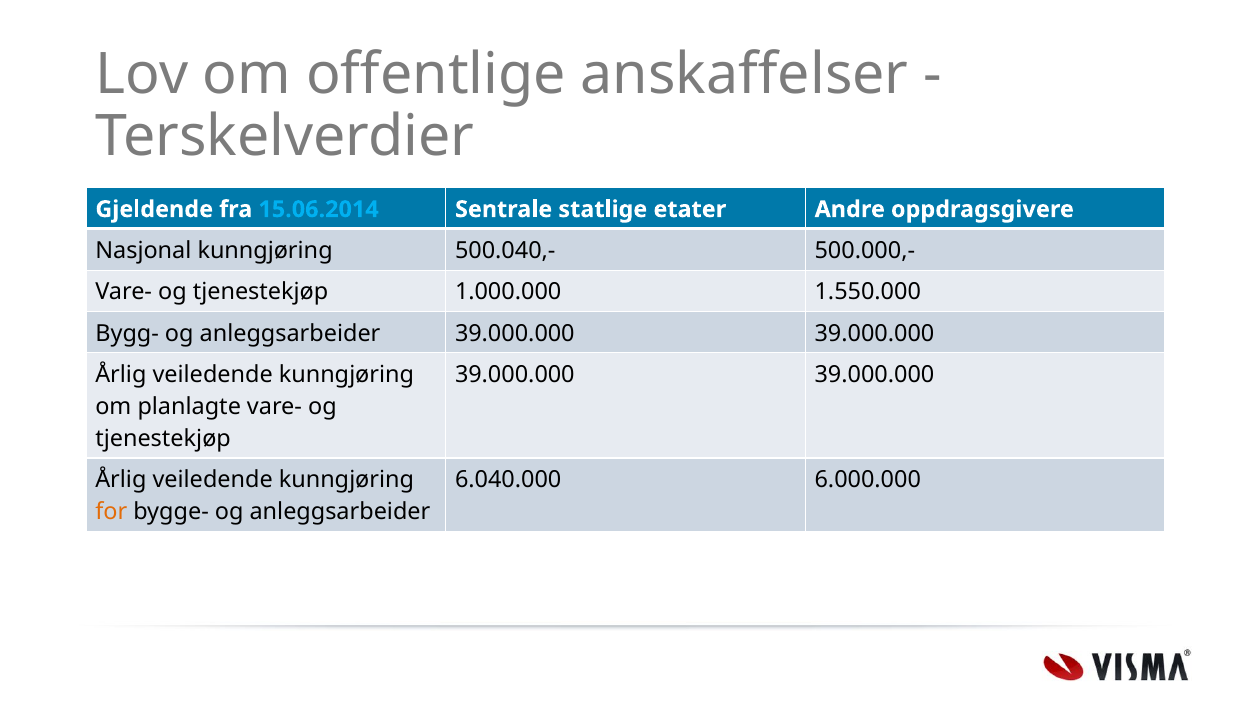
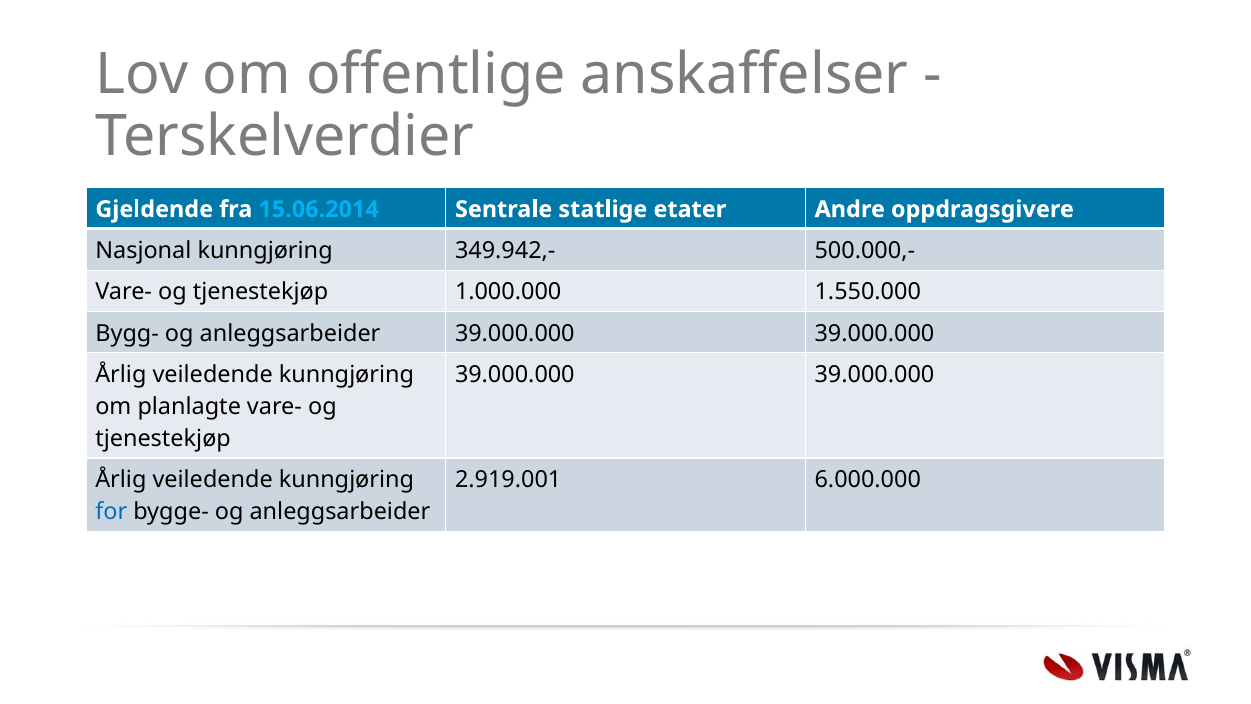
500.040,-: 500.040,- -> 349.942,-
6.040.000: 6.040.000 -> 2.919.001
for colour: orange -> blue
